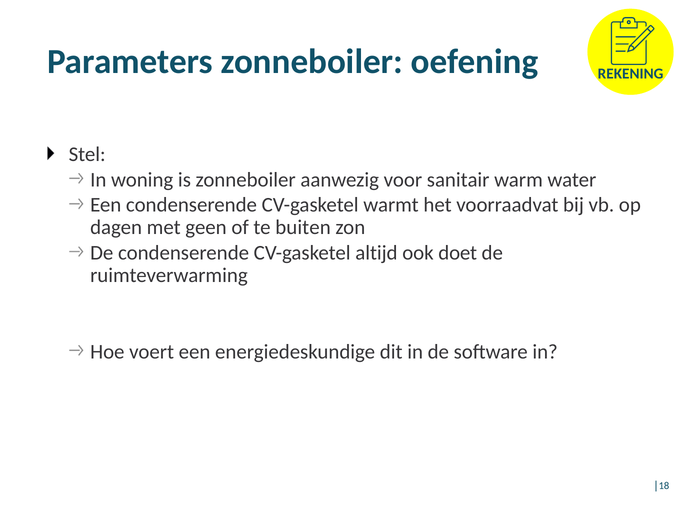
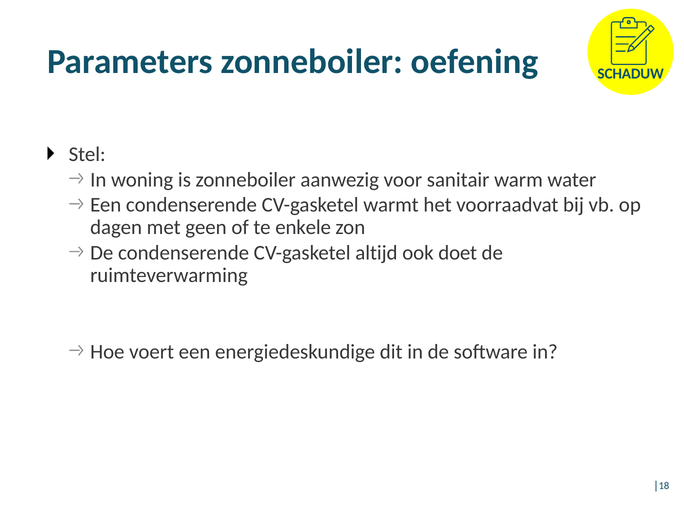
REKENING: REKENING -> SCHADUW
buiten: buiten -> enkele
